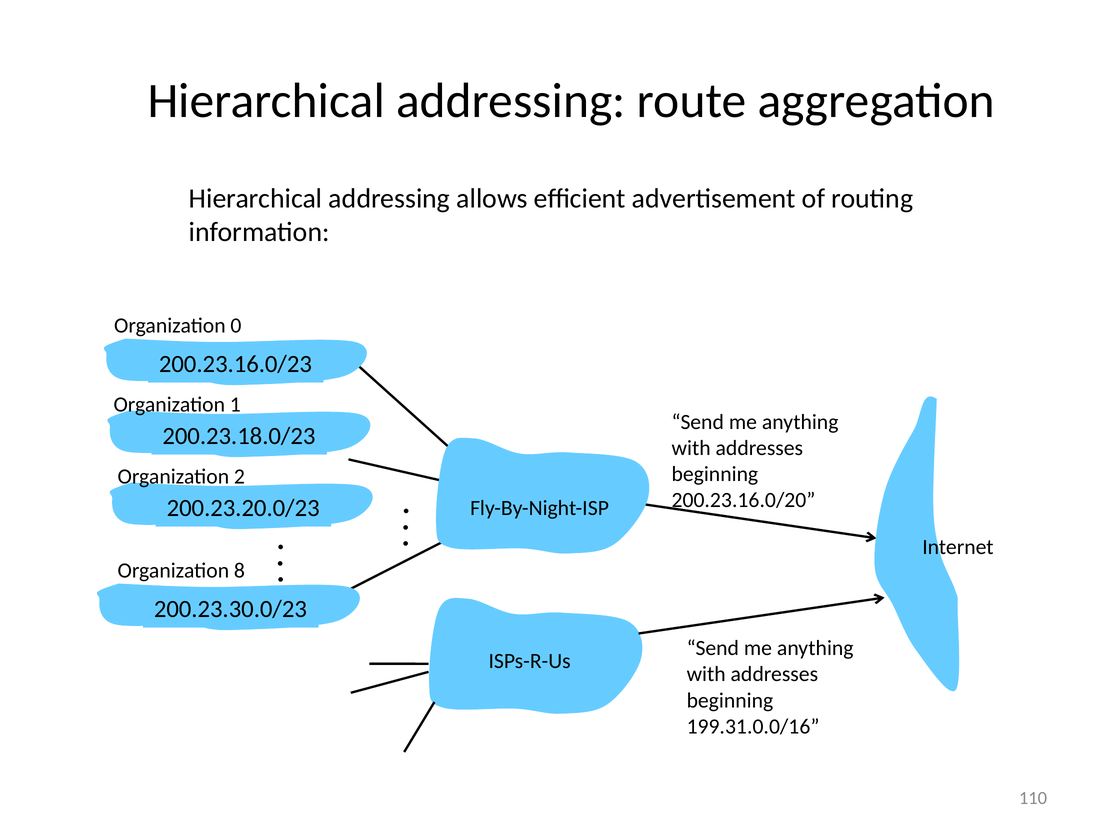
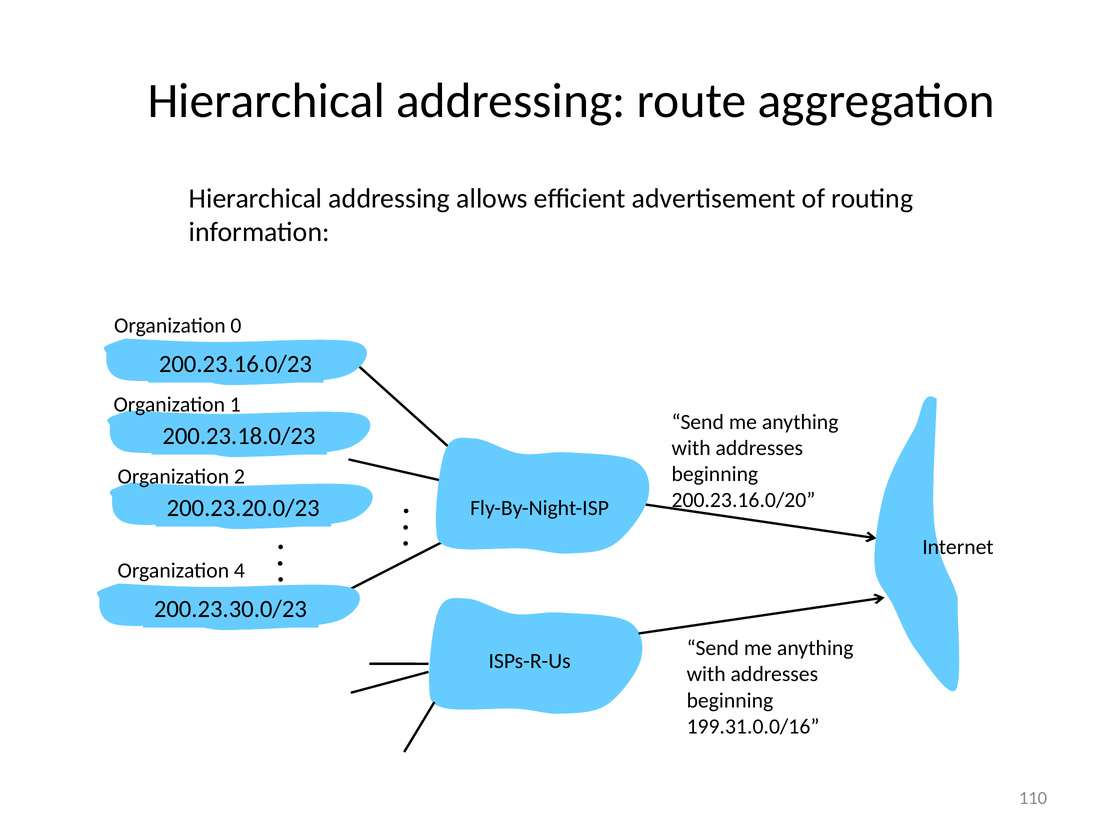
8: 8 -> 4
